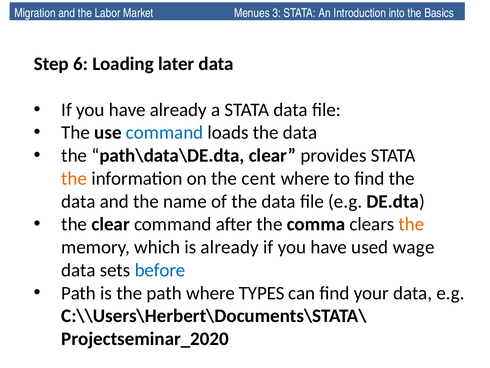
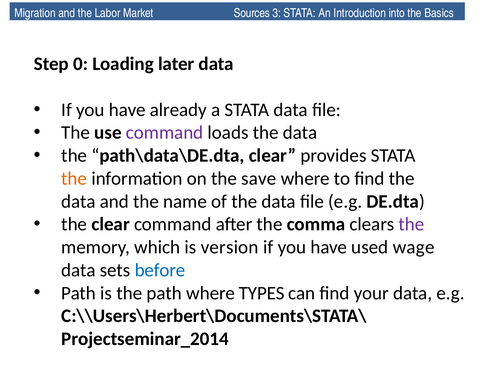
Menues: Menues -> Sources
6: 6 -> 0
command at (165, 133) colour: blue -> purple
cent: cent -> save
the at (411, 224) colour: orange -> purple
is already: already -> version
Projectseminar_2020: Projectseminar_2020 -> Projectseminar_2014
